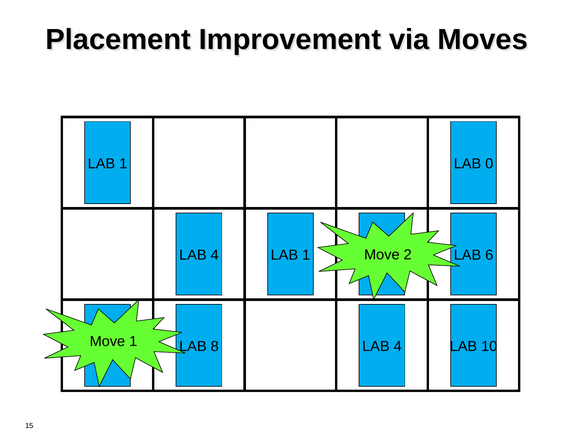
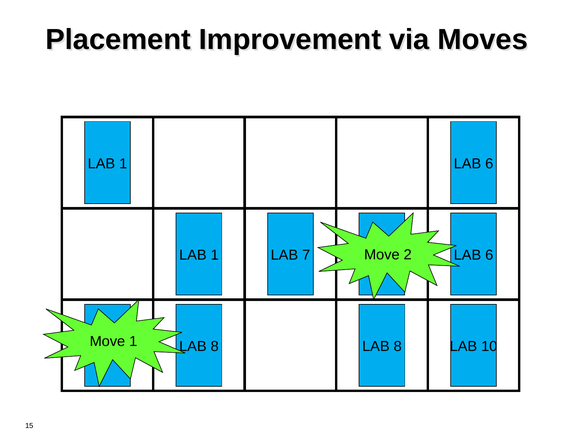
0 at (489, 164): 0 -> 6
4 at (215, 255): 4 -> 1
1 at (306, 255): 1 -> 7
8 LAB 4: 4 -> 8
